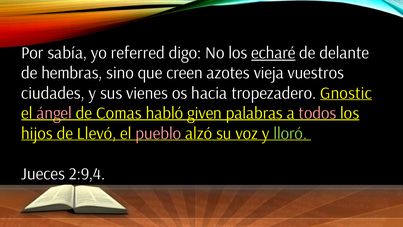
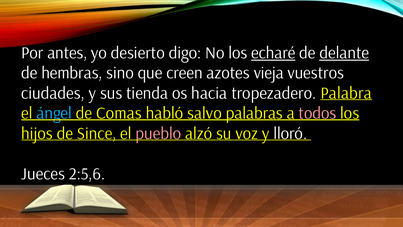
sabía: sabía -> antes
referred: referred -> desierto
delante underline: none -> present
vienes: vienes -> tienda
Gnostic: Gnostic -> Palabra
ángel colour: pink -> light blue
given: given -> salvo
Llevó: Llevó -> Since
lloró colour: light green -> white
2:9,4: 2:9,4 -> 2:5,6
